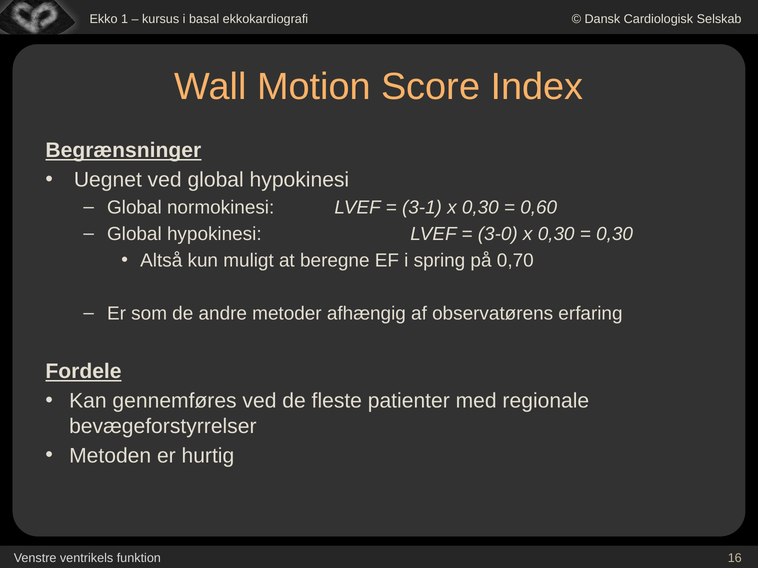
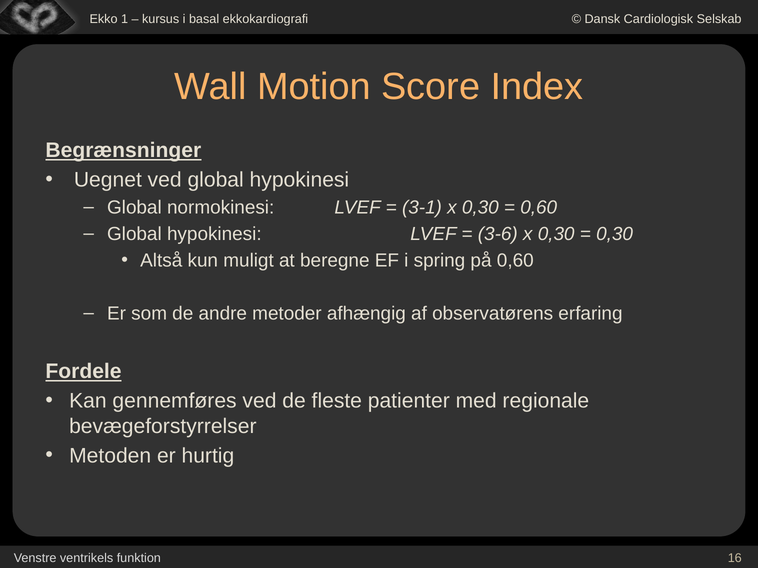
3-0: 3-0 -> 3-6
på 0,70: 0,70 -> 0,60
